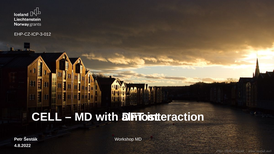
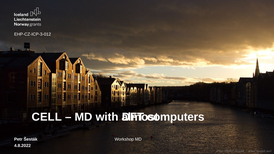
interaction: interaction -> computers
